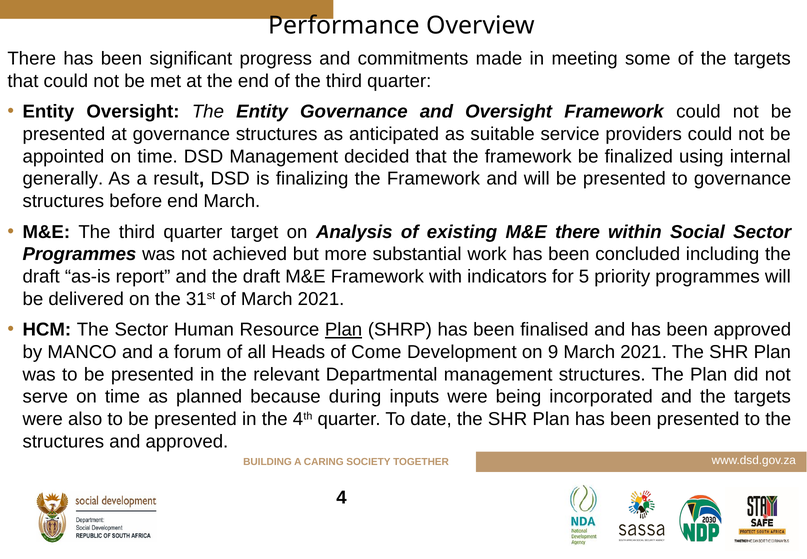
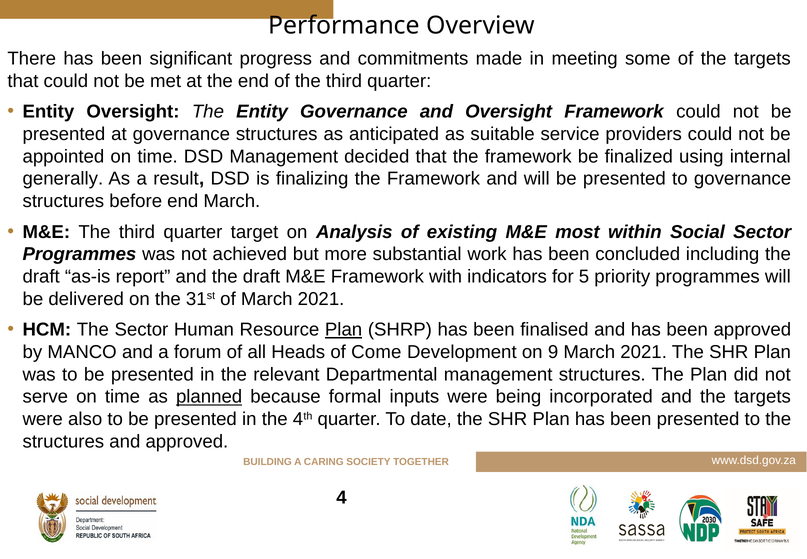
M&E there: there -> most
planned underline: none -> present
during: during -> formal
